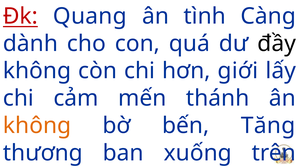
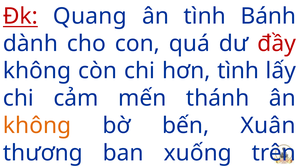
Càng: Càng -> Bánh
đầy colour: black -> red
hơn giới: giới -> tình
Tăng: Tăng -> Xuân
